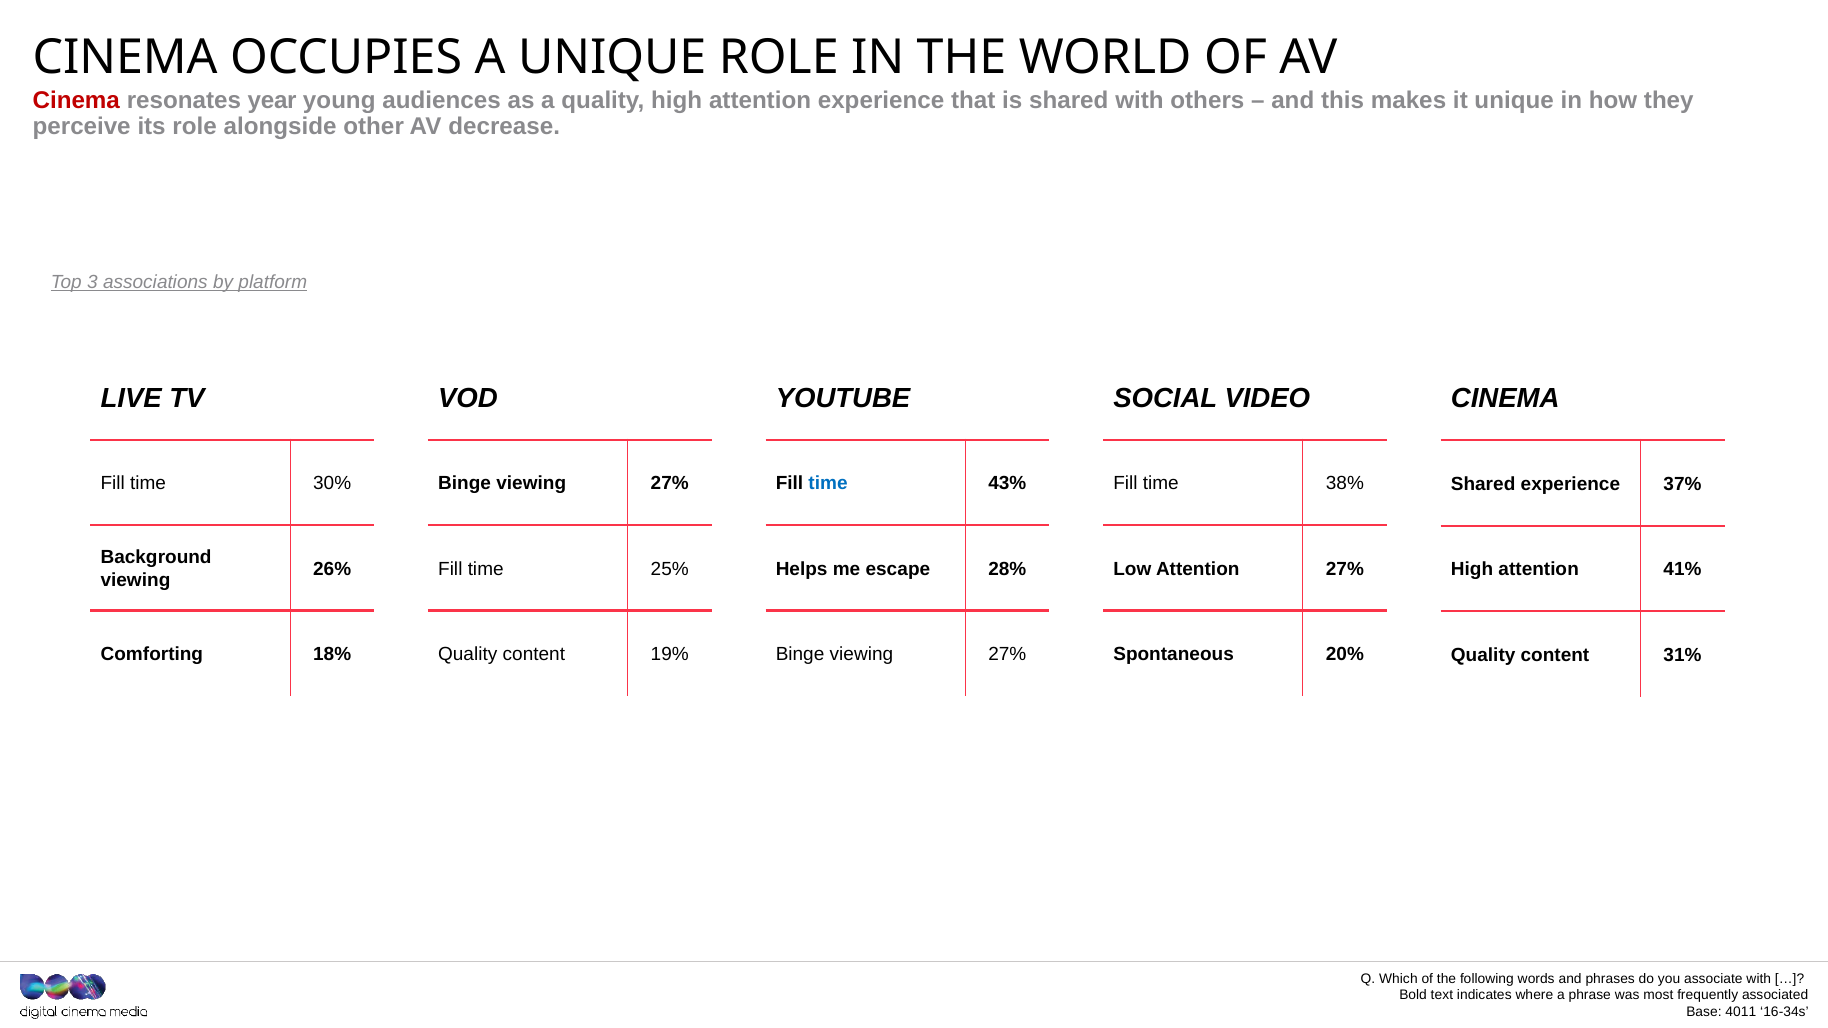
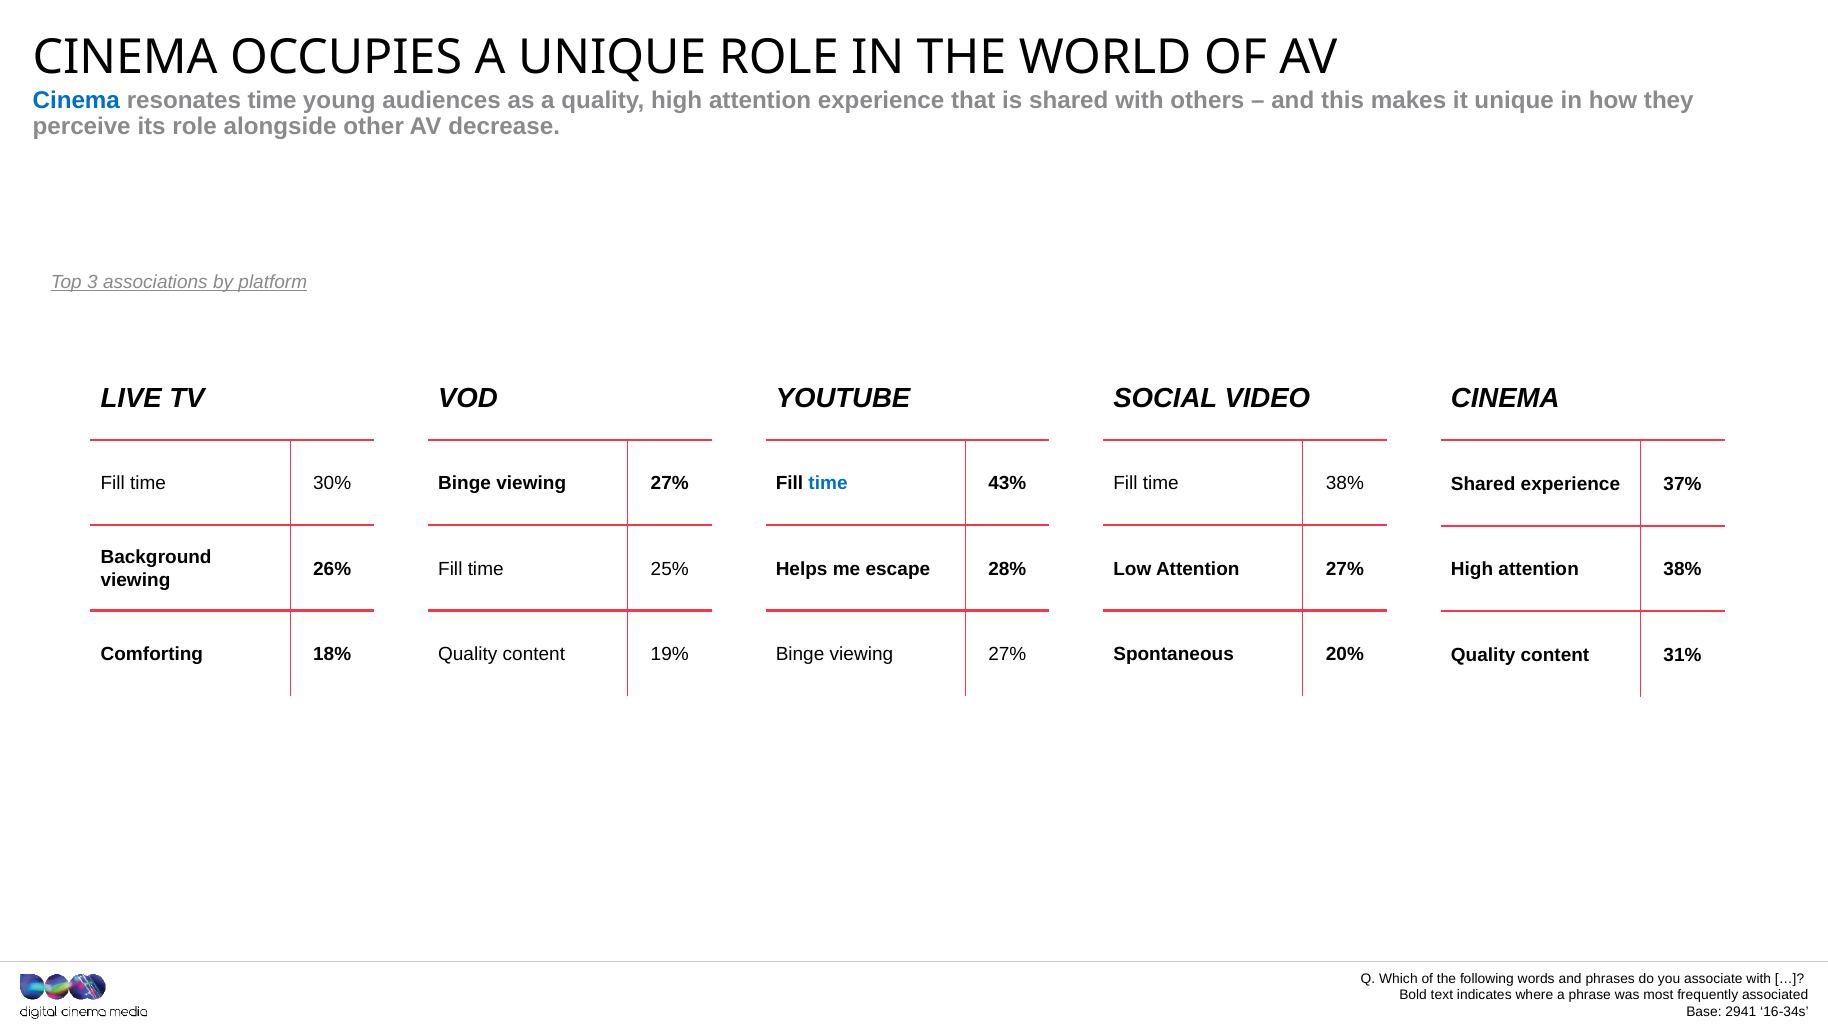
Cinema at (76, 101) colour: red -> blue
resonates year: year -> time
attention 41%: 41% -> 38%
4011: 4011 -> 2941
